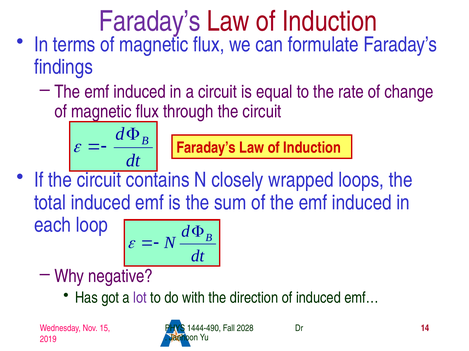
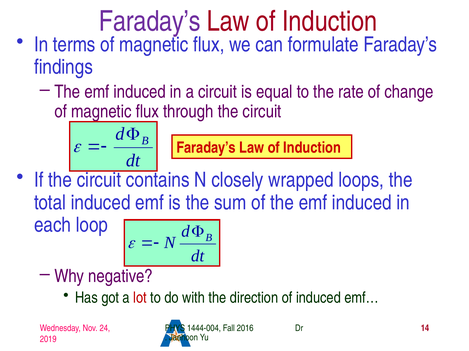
lot colour: purple -> red
15: 15 -> 24
1444-490: 1444-490 -> 1444-004
2028: 2028 -> 2016
